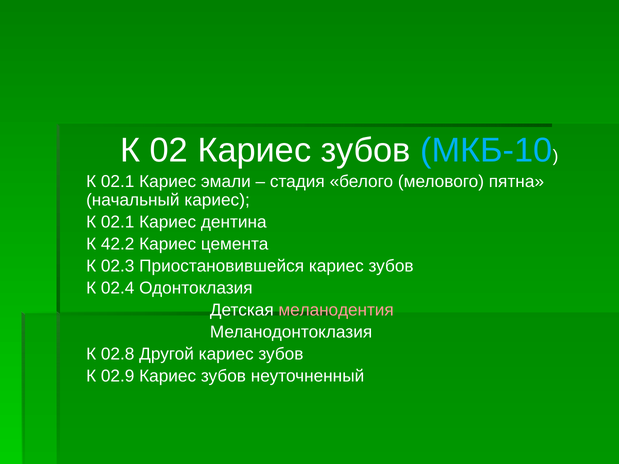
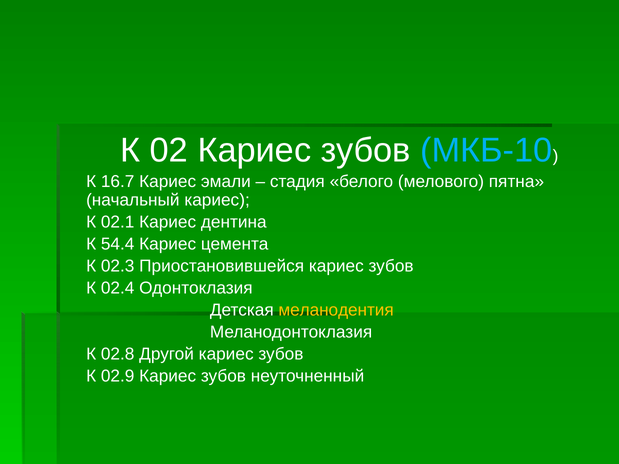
02.1 at (118, 182): 02.1 -> 16.7
42.2: 42.2 -> 54.4
меланодентия colour: pink -> yellow
